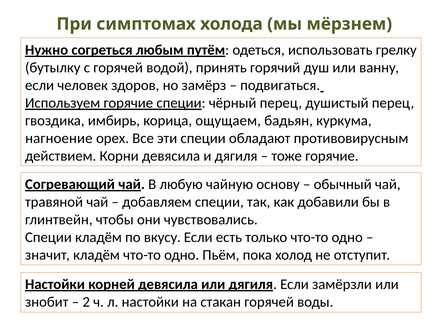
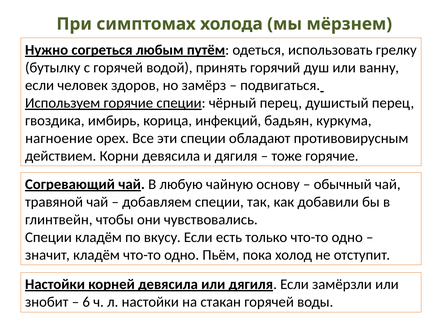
ощущаем: ощущаем -> инфекций
2: 2 -> 6
